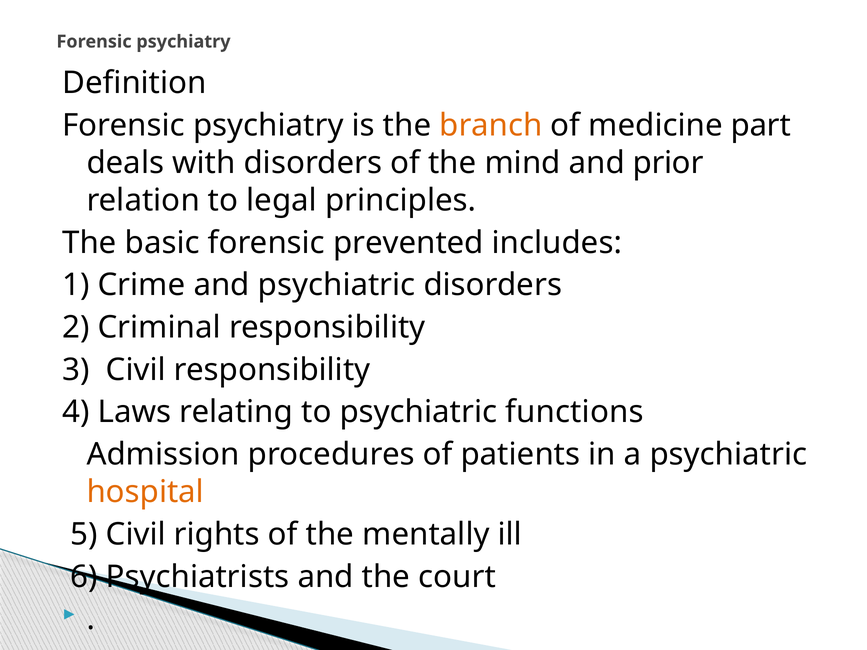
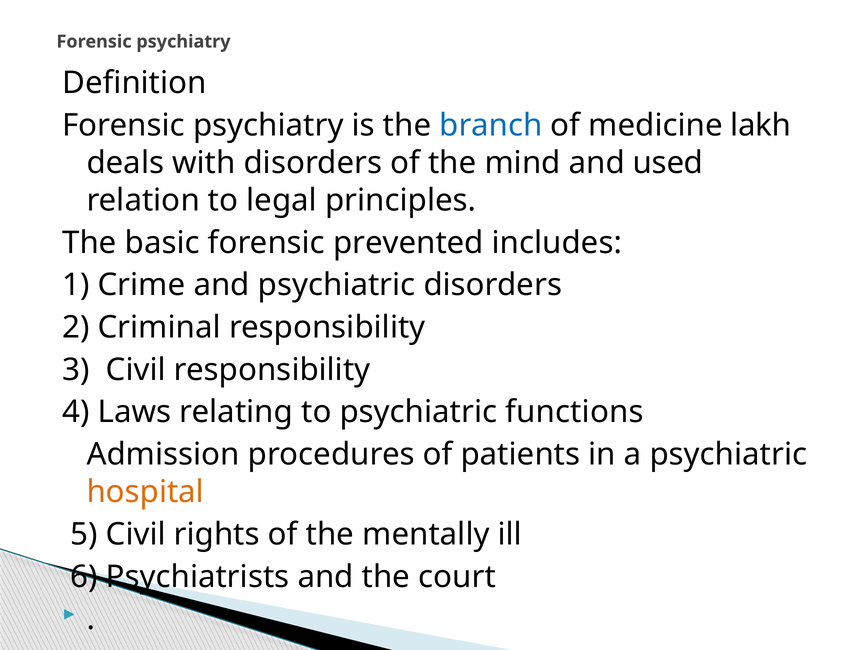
branch colour: orange -> blue
part: part -> lakh
prior: prior -> used
